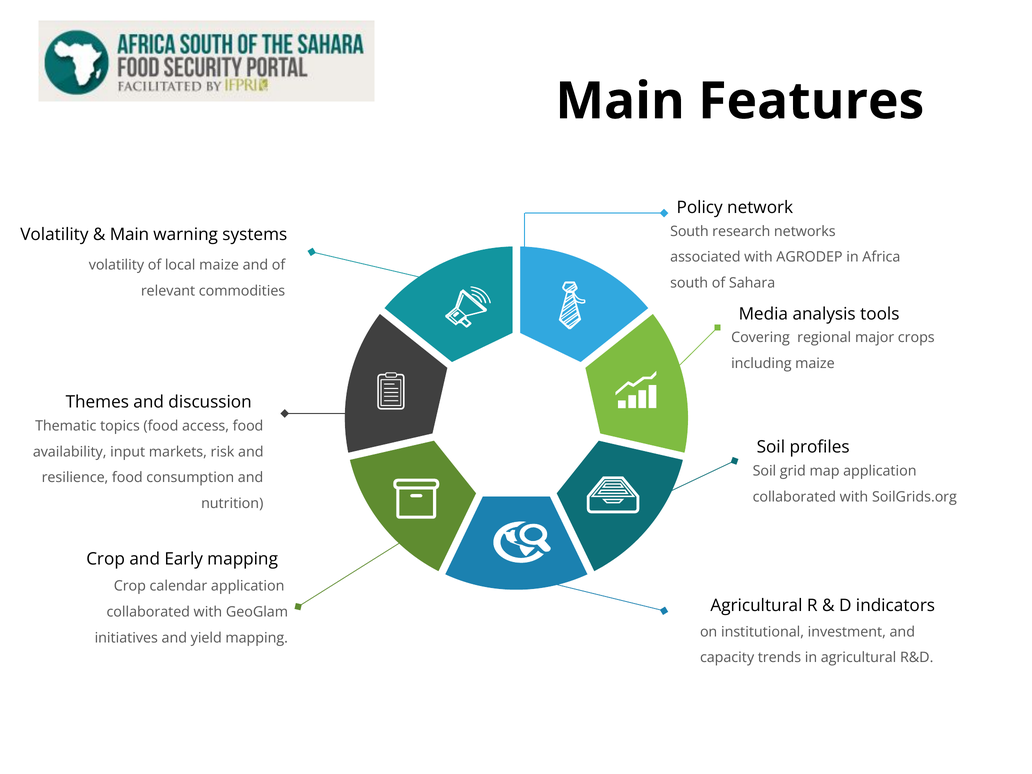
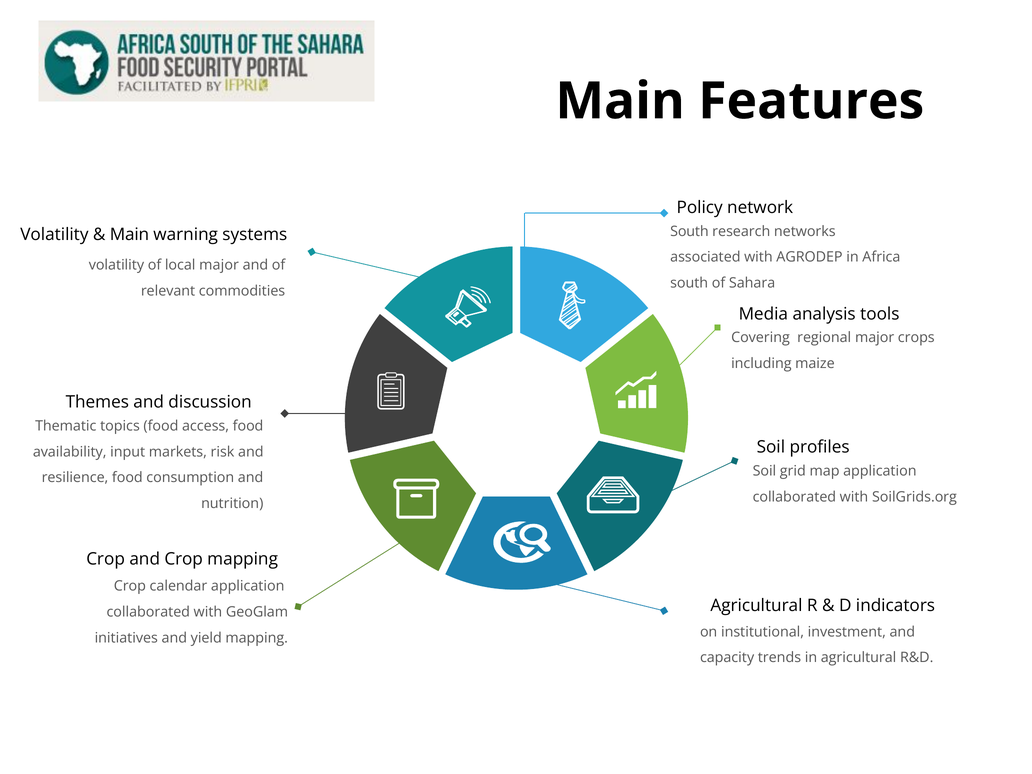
local maize: maize -> major
and Early: Early -> Crop
